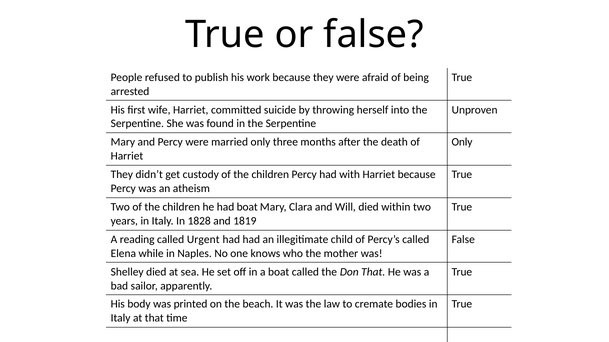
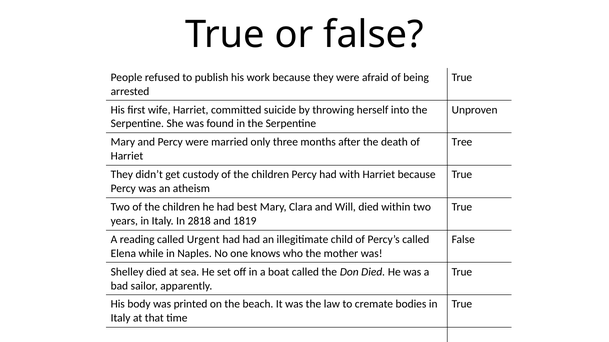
Only at (462, 142): Only -> Tree
had boat: boat -> best
1828: 1828 -> 2818
Don That: That -> Died
